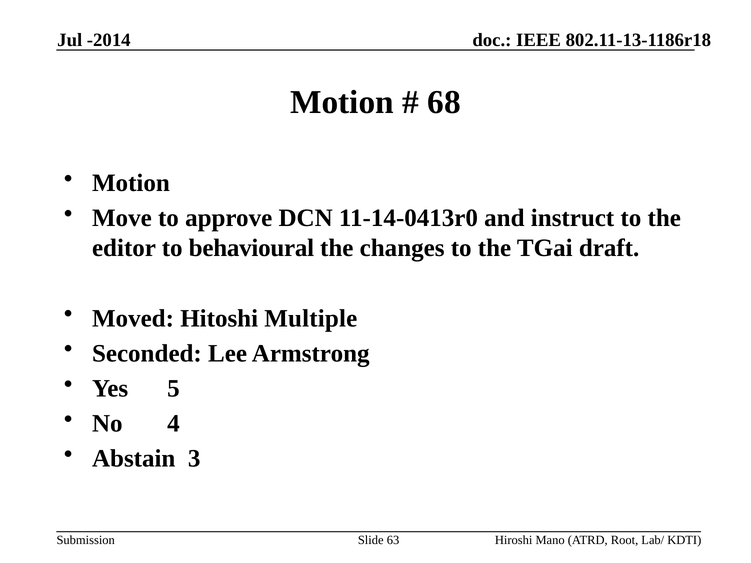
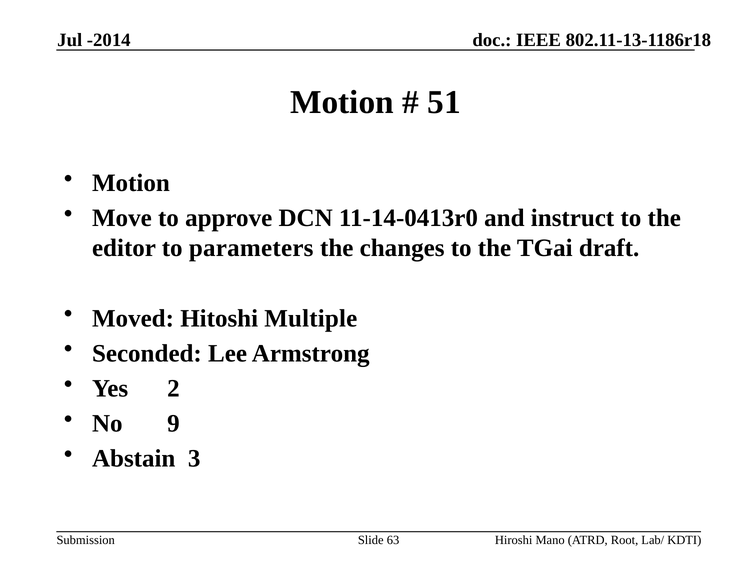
68: 68 -> 51
behavioural: behavioural -> parameters
5: 5 -> 2
4: 4 -> 9
